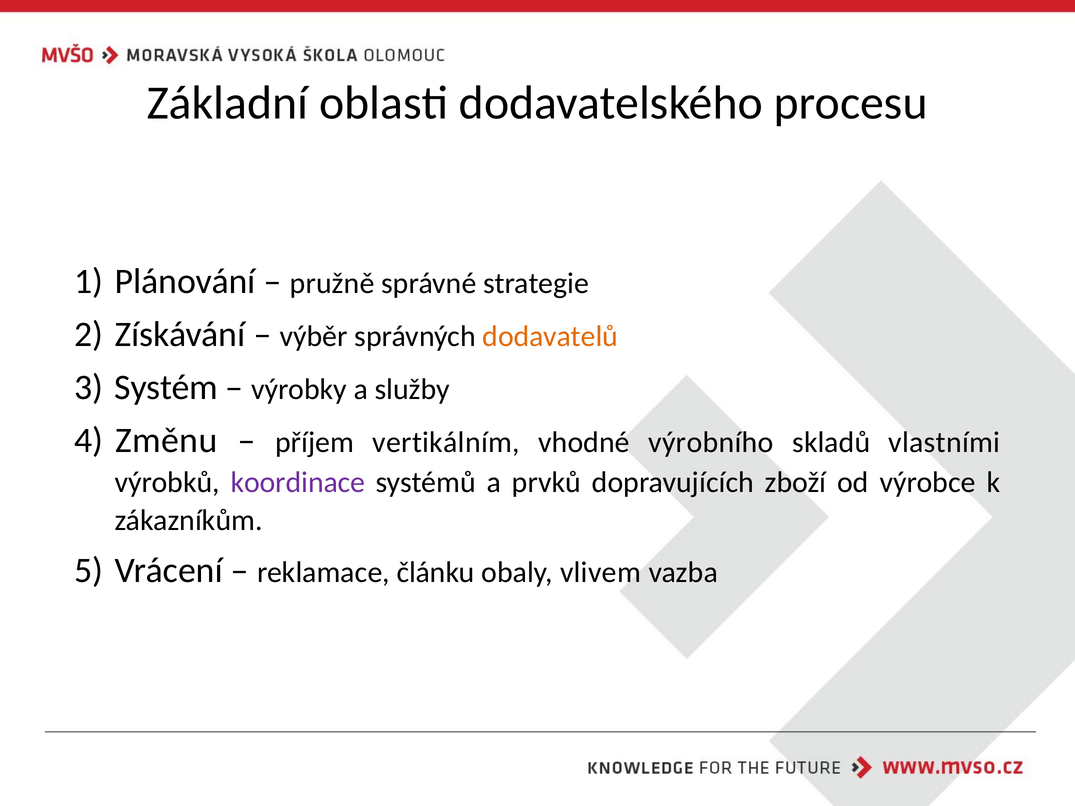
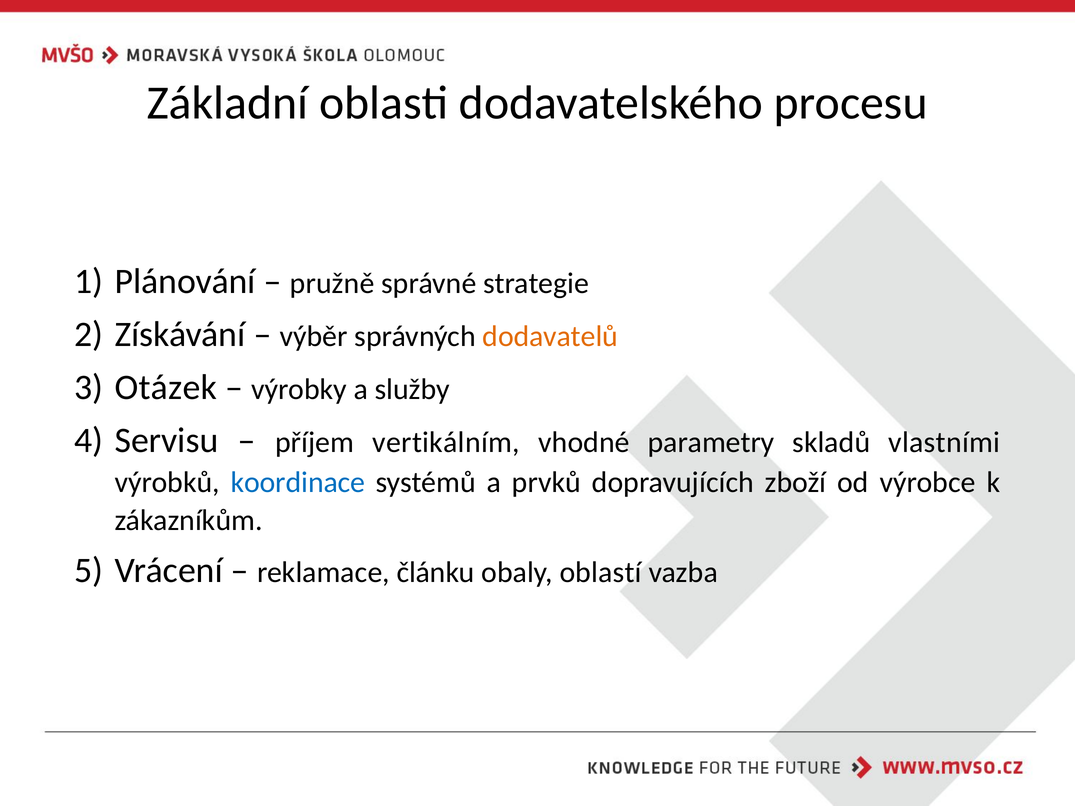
Systém: Systém -> Otázek
Změnu: Změnu -> Servisu
výrobního: výrobního -> parametry
koordinace colour: purple -> blue
vlivem: vlivem -> oblastí
